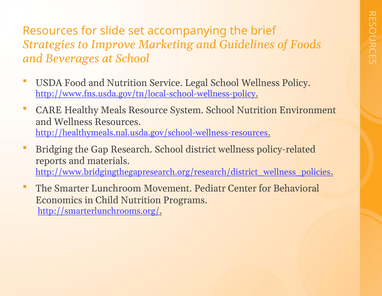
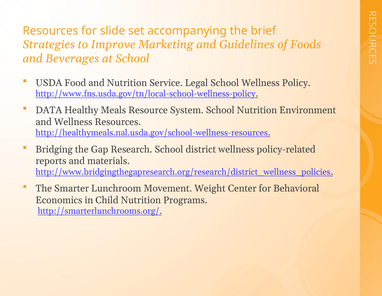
CARE: CARE -> DATA
Pediatr: Pediatr -> Weight
